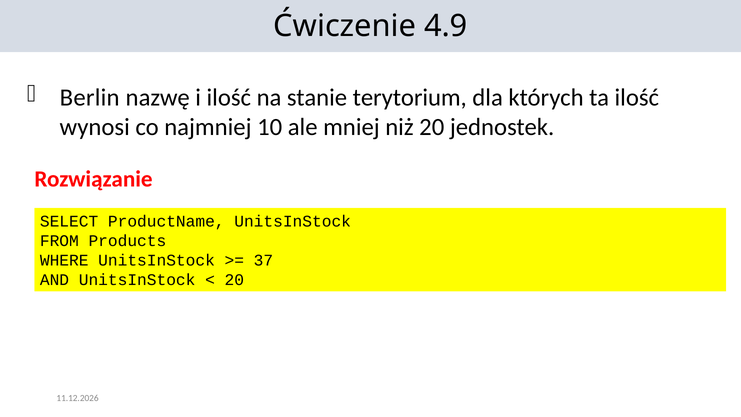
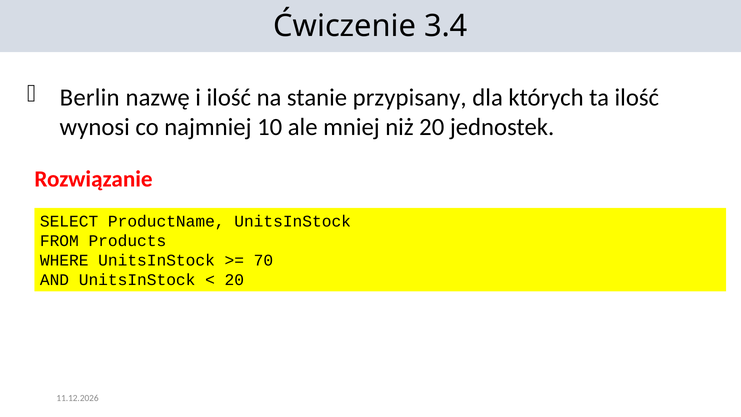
4.9: 4.9 -> 3.4
terytorium: terytorium -> przypisany
37: 37 -> 70
